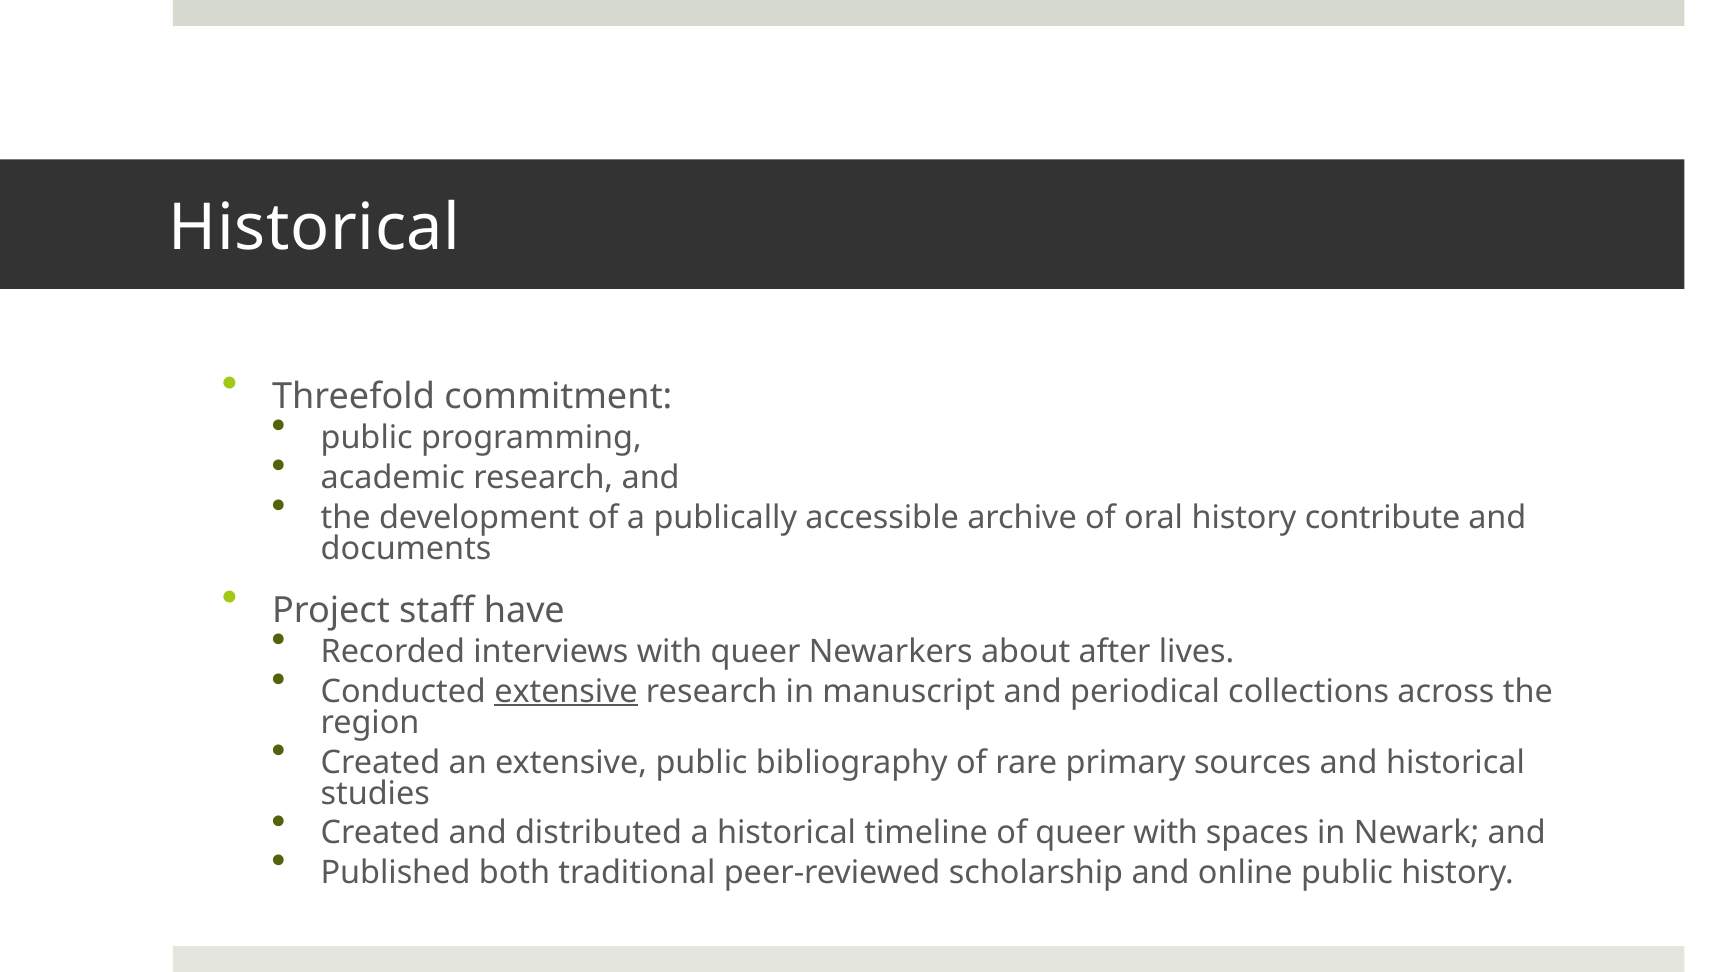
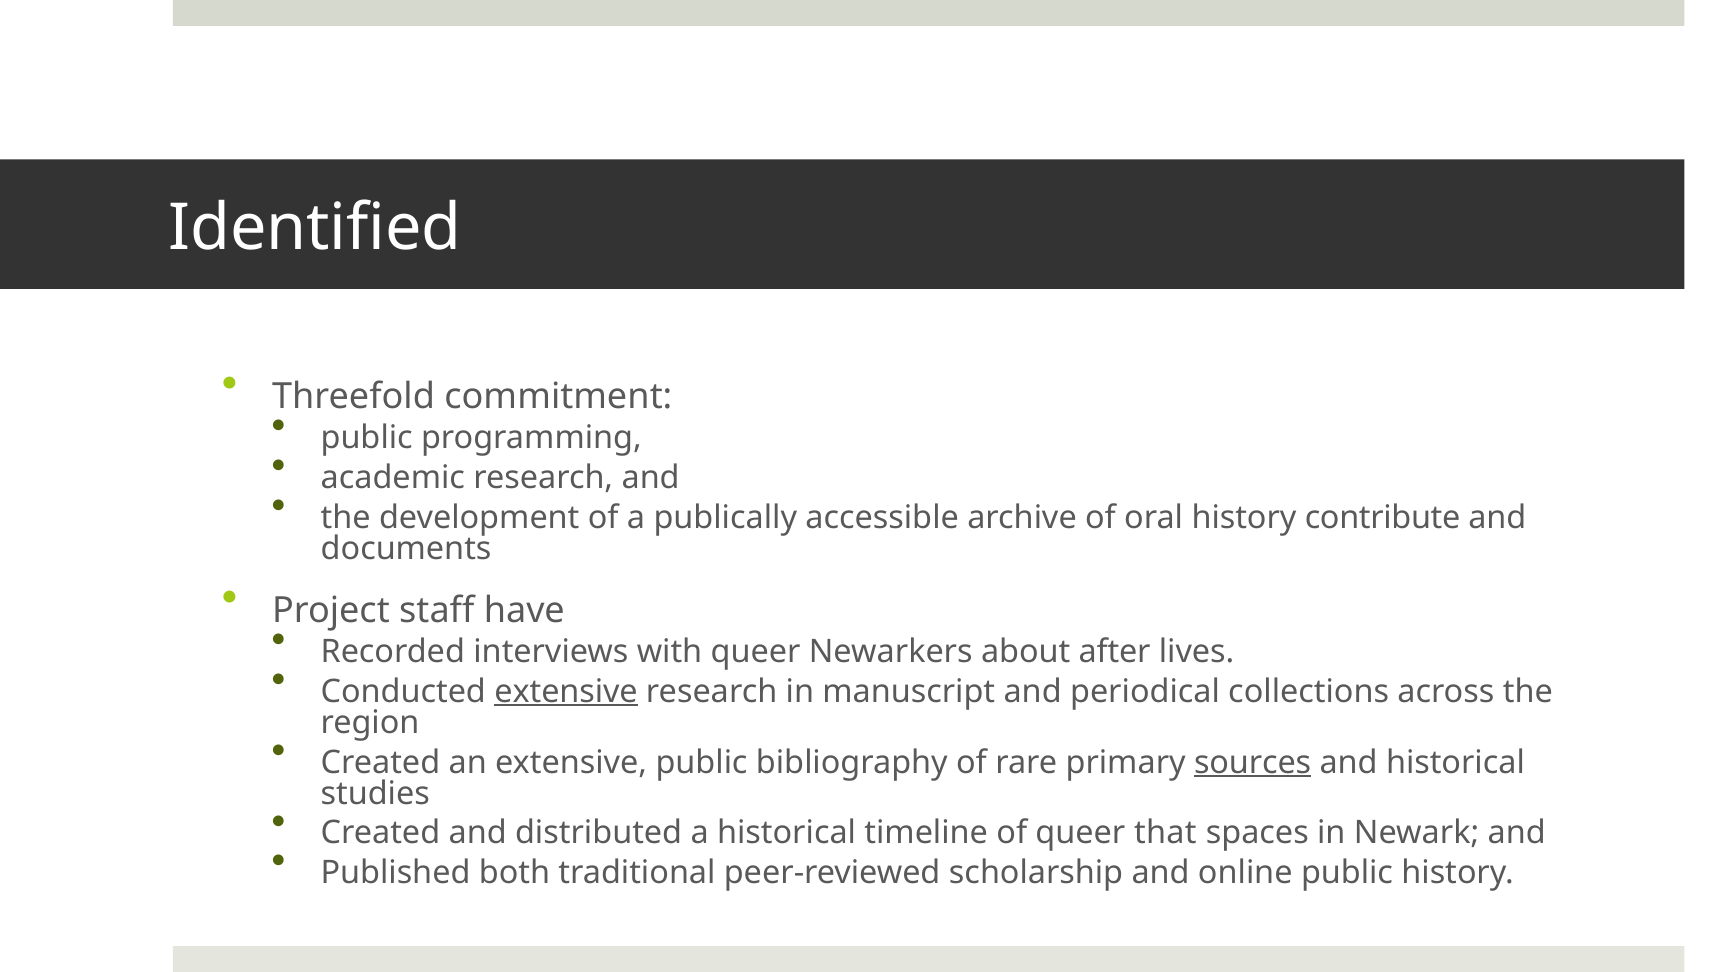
Historical at (315, 229): Historical -> Identified
sources underline: none -> present
queer with: with -> that
